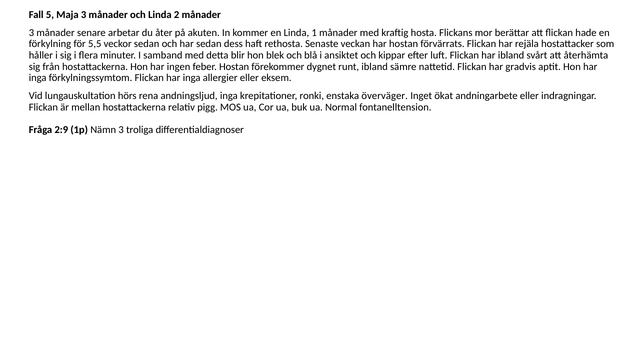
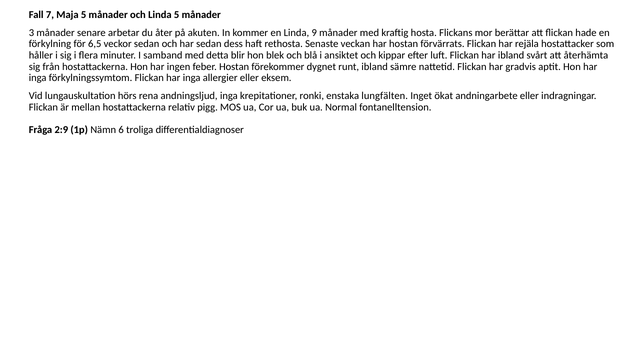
5: 5 -> 7
Maja 3: 3 -> 5
Linda 2: 2 -> 5
1: 1 -> 9
5,5: 5,5 -> 6,5
överväger: överväger -> lungfälten
Nämn 3: 3 -> 6
